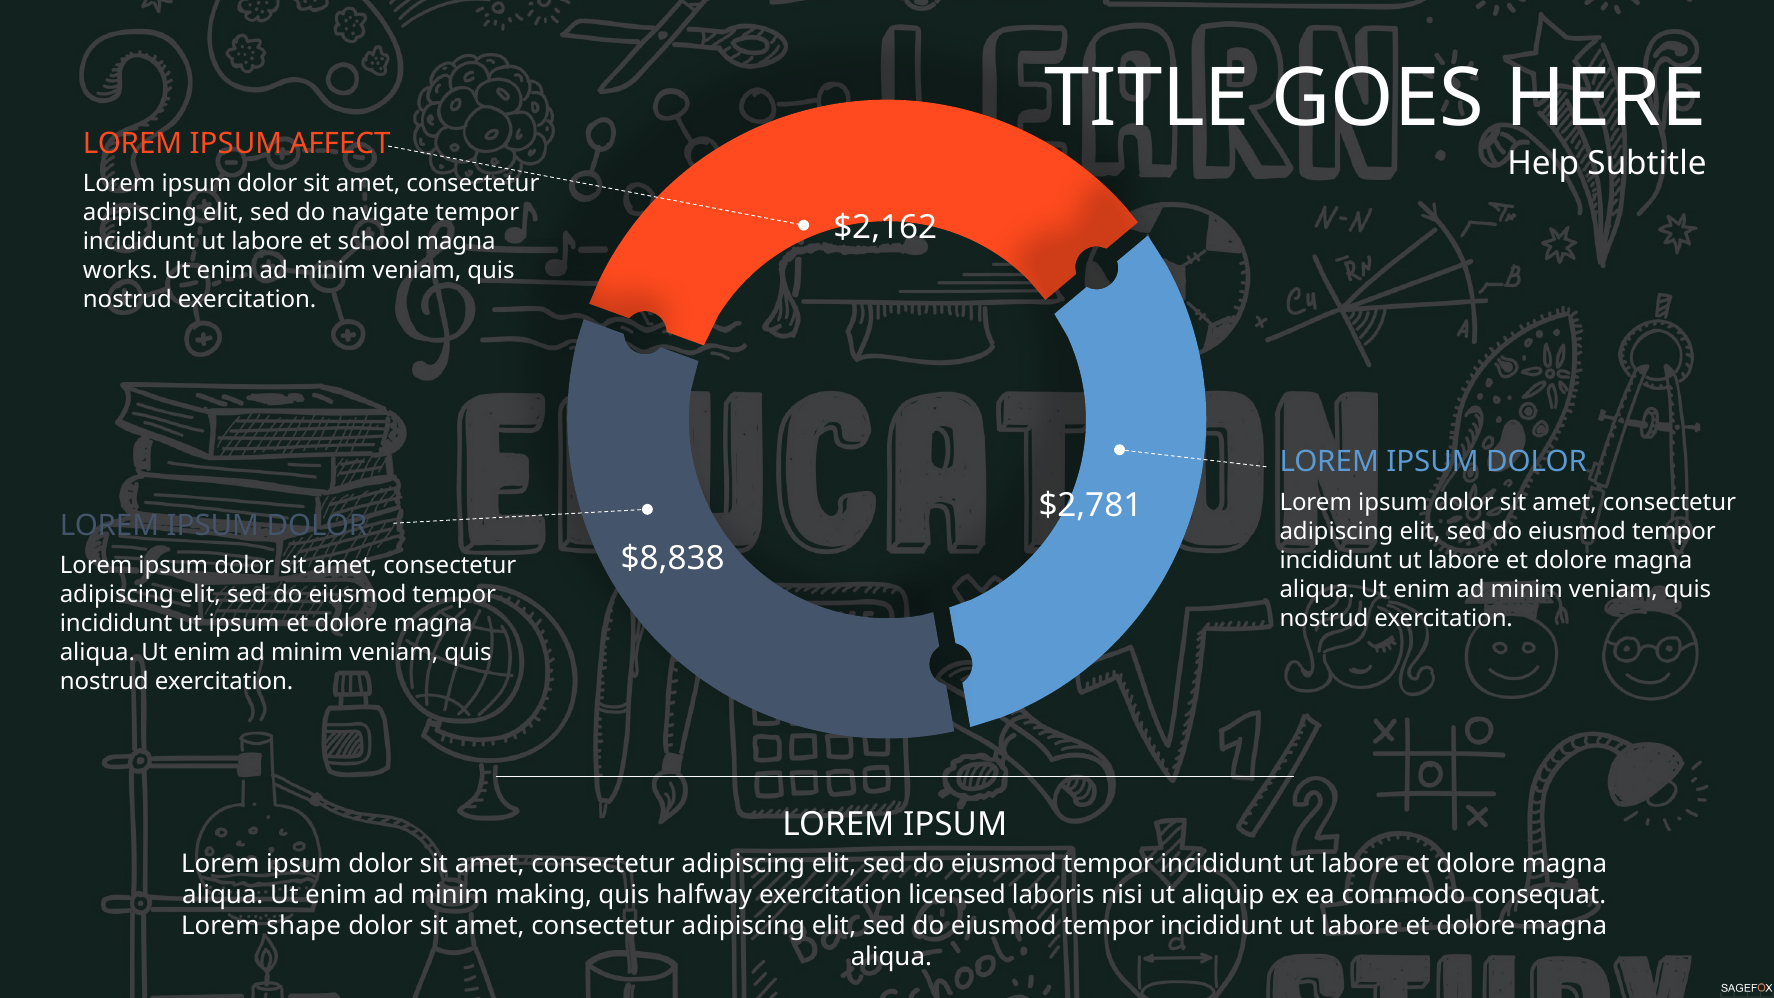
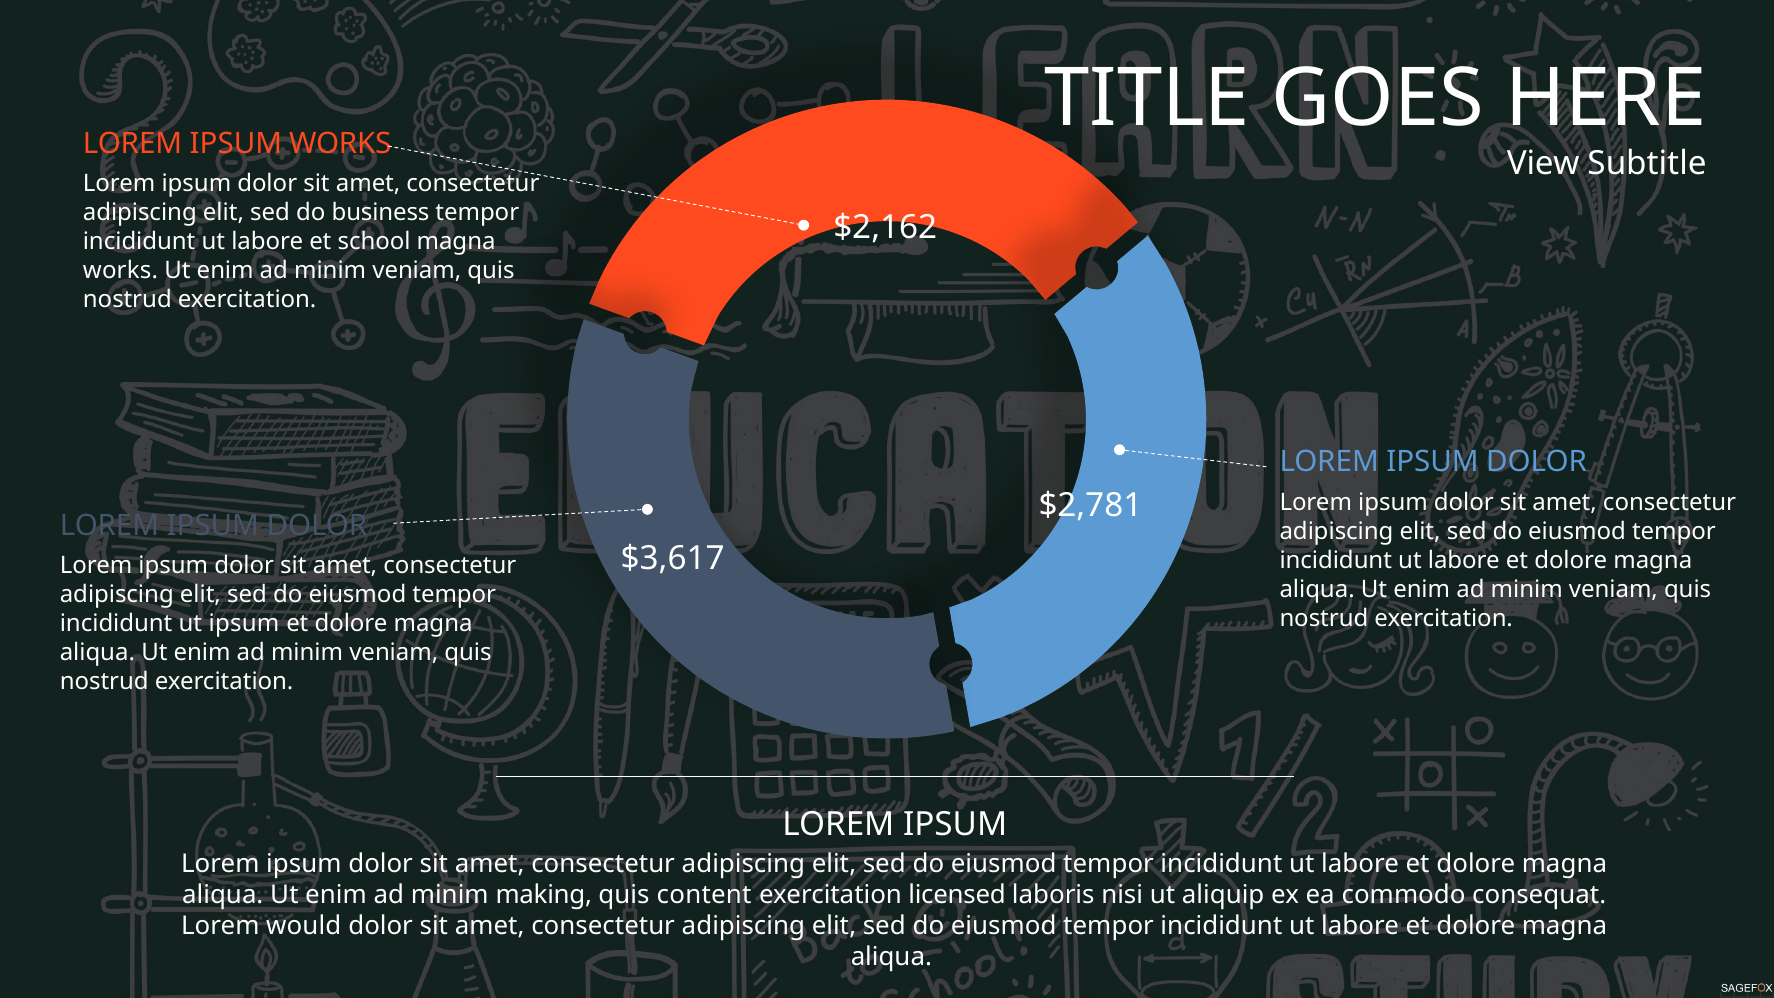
IPSUM AFFECT: AFFECT -> WORKS
Help: Help -> View
navigate: navigate -> business
$8,838: $8,838 -> $3,617
halfway: halfway -> content
shape: shape -> would
